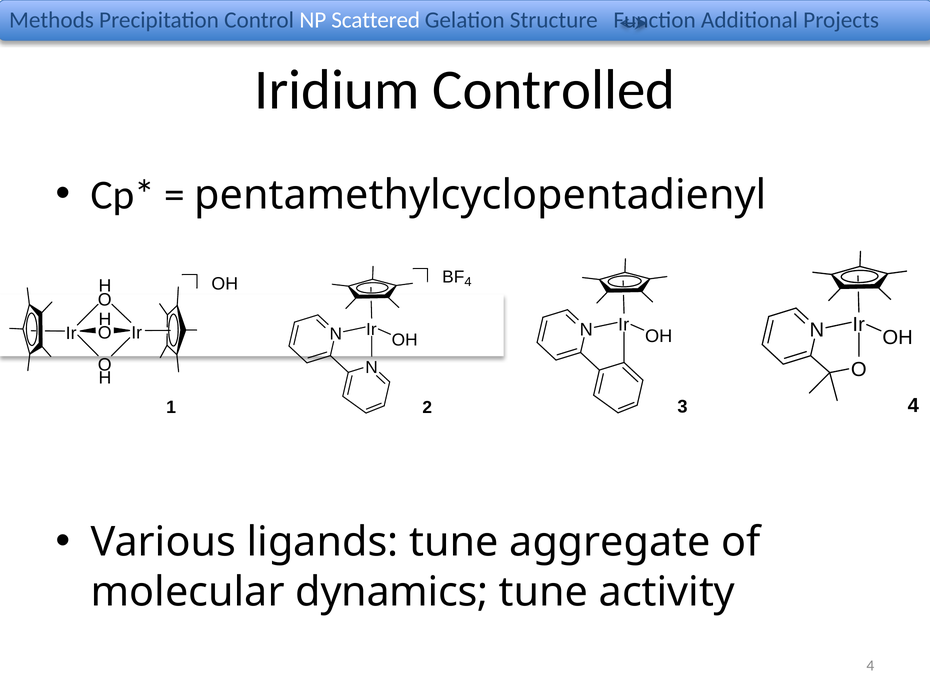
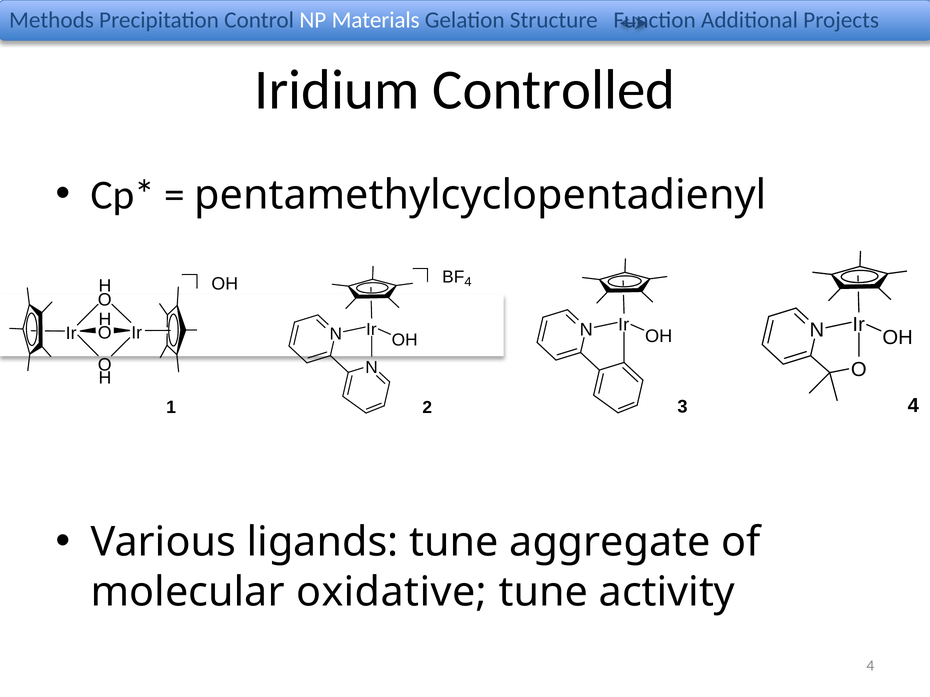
Scattered: Scattered -> Materials
dynamics: dynamics -> oxidative
